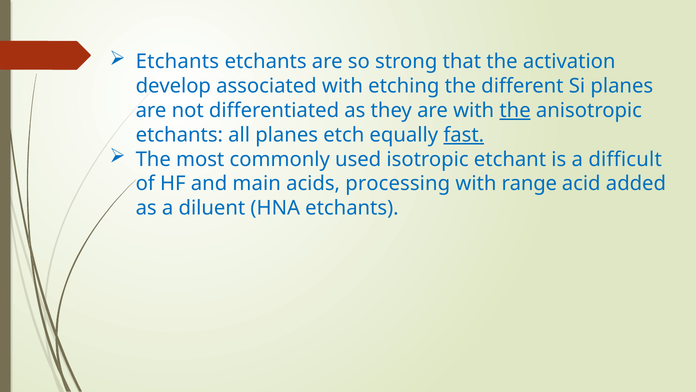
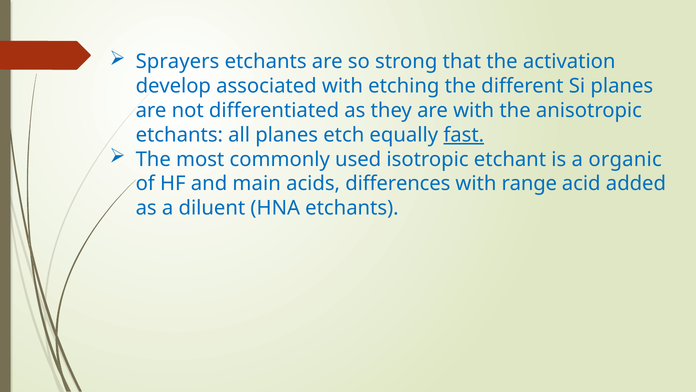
Etchants at (177, 62): Etchants -> Sprayers
the at (515, 110) underline: present -> none
difficult: difficult -> organic
processing: processing -> differences
